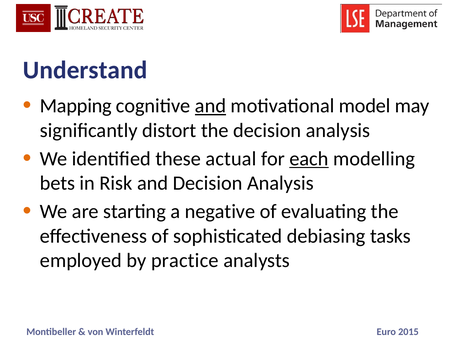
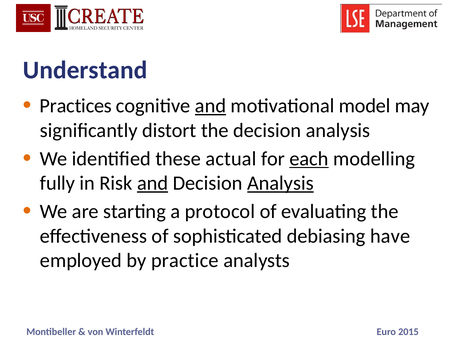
Mapping: Mapping -> Practices
bets: bets -> fully
and at (153, 183) underline: none -> present
Analysis at (280, 183) underline: none -> present
negative: negative -> protocol
tasks: tasks -> have
